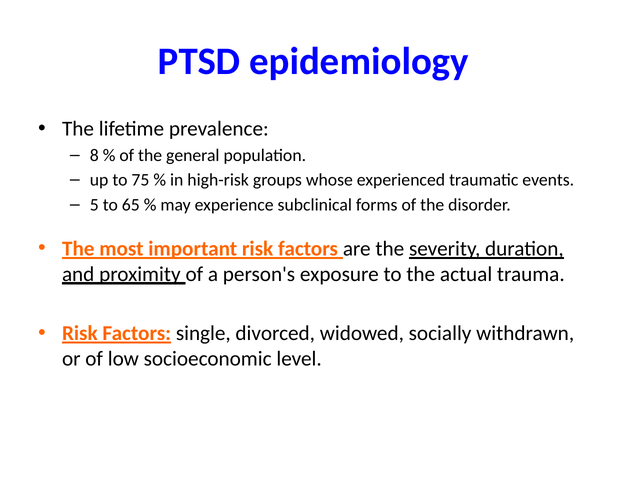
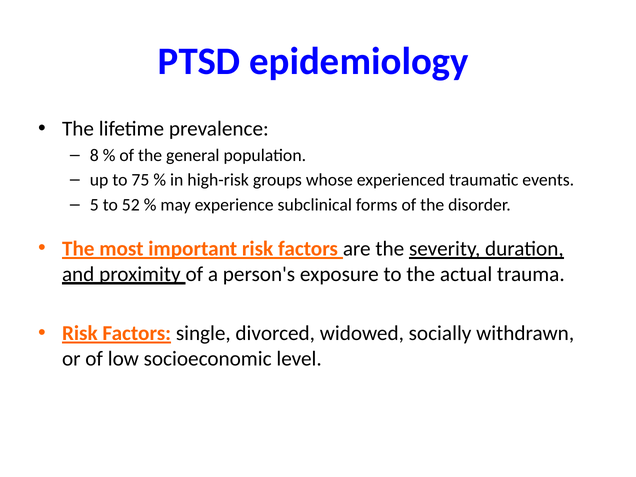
65: 65 -> 52
